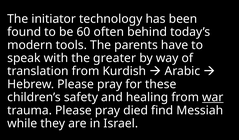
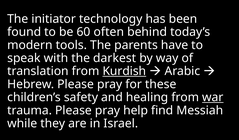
greater: greater -> darkest
Kurdish underline: none -> present
died: died -> help
